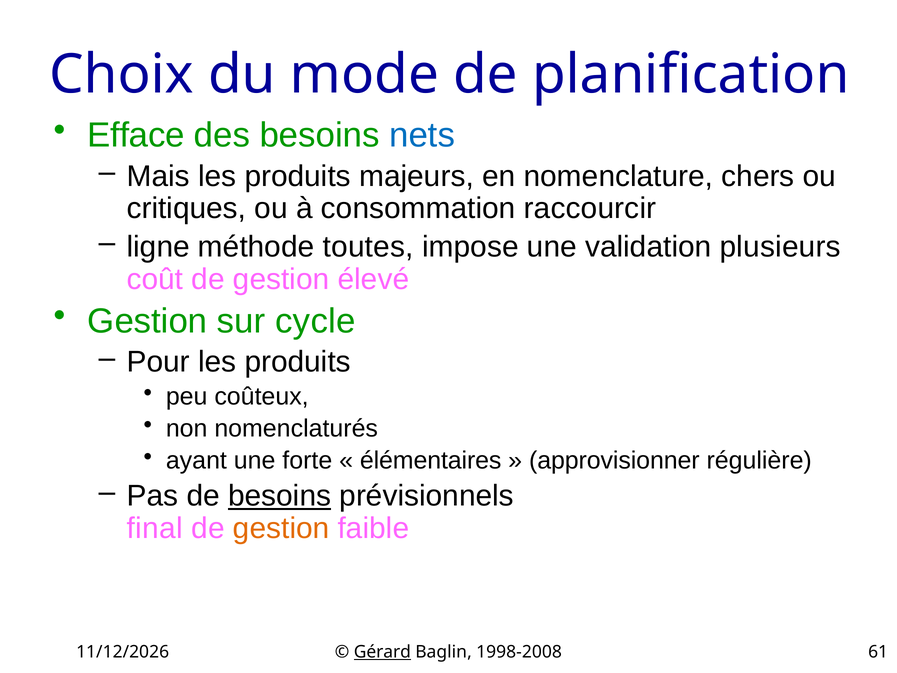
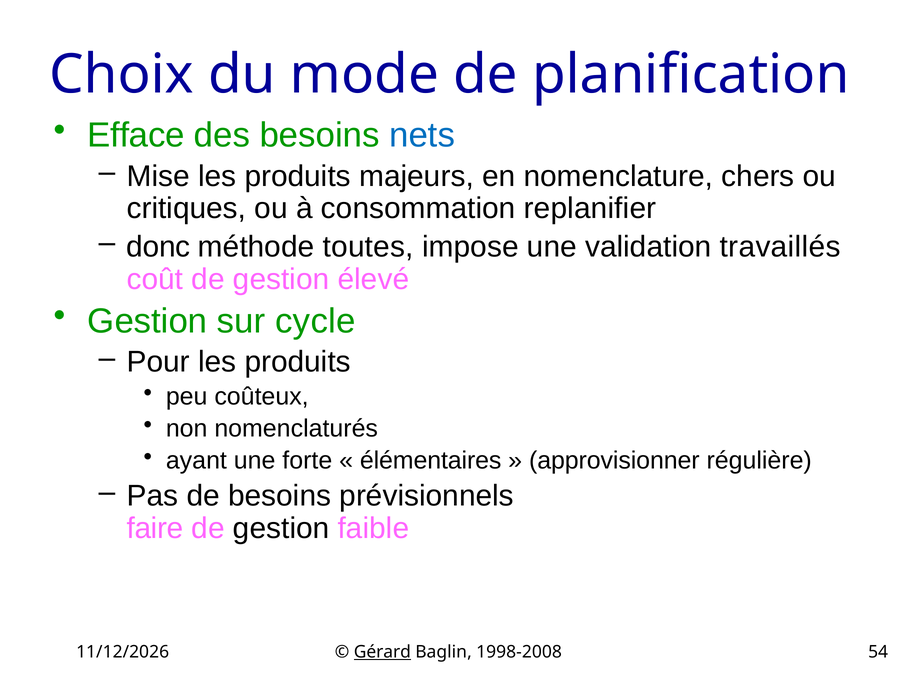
Mais: Mais -> Mise
raccourcir: raccourcir -> replanifier
ligne: ligne -> donc
plusieurs: plusieurs -> travaillés
besoins at (280, 496) underline: present -> none
final: final -> faire
gestion at (281, 528) colour: orange -> black
61: 61 -> 54
